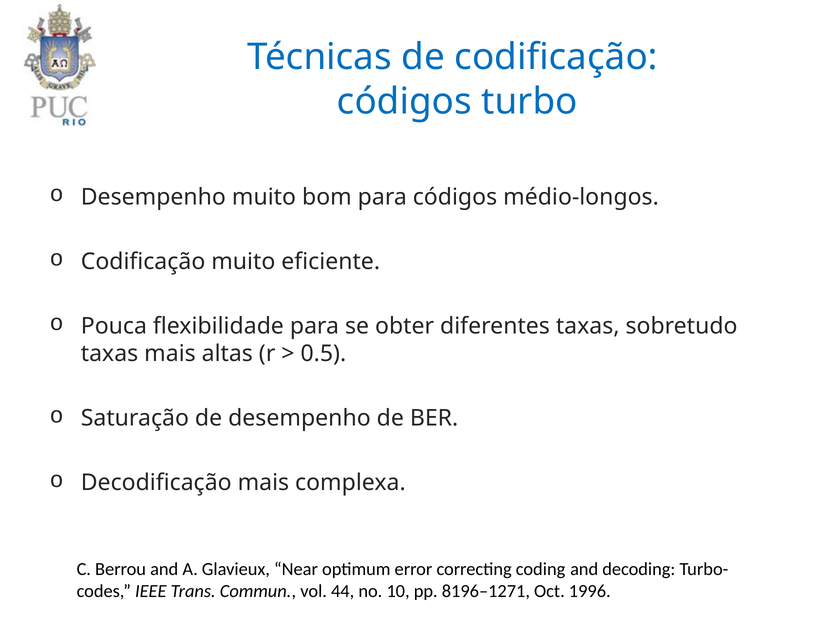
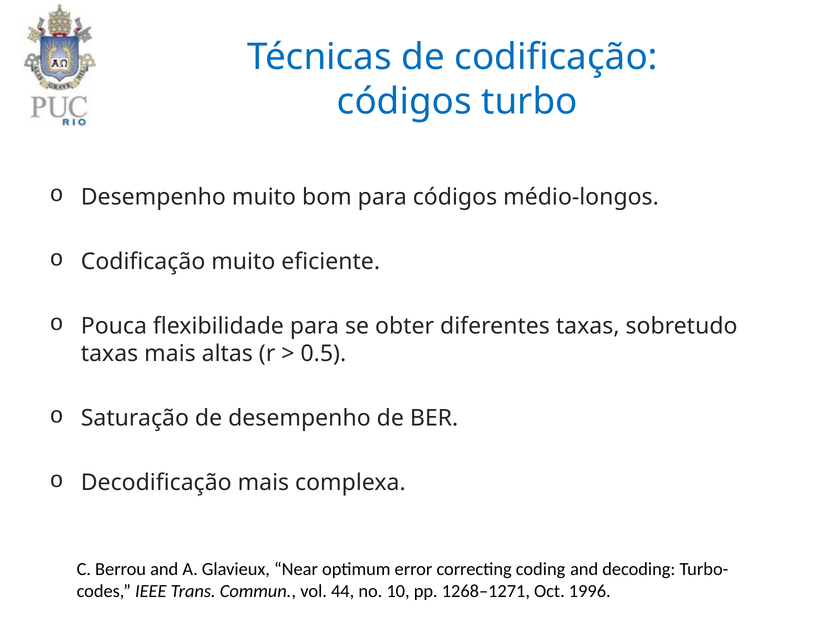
8196–1271: 8196–1271 -> 1268–1271
